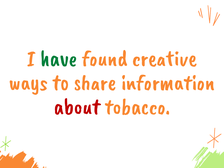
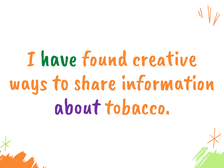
about colour: red -> purple
